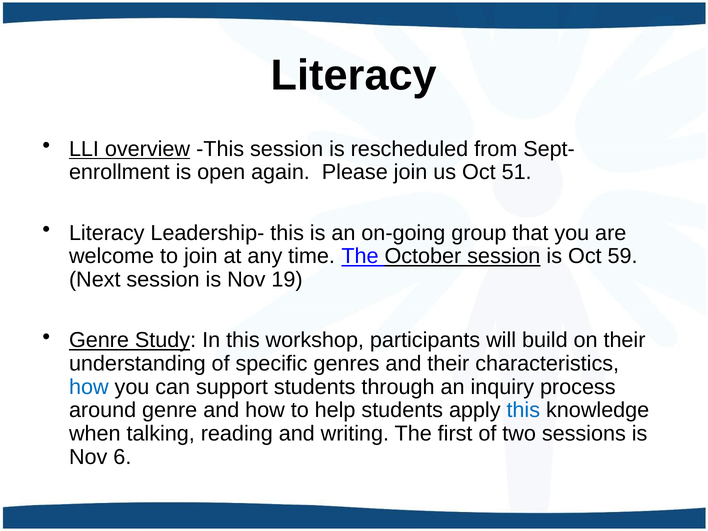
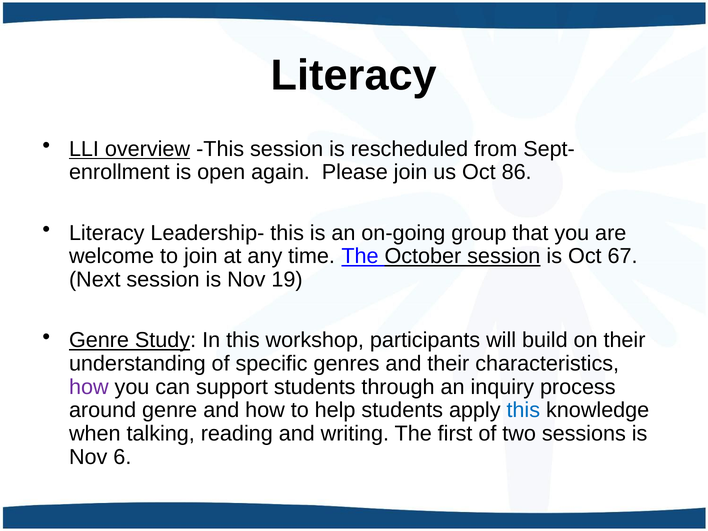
51: 51 -> 86
59: 59 -> 67
how at (89, 387) colour: blue -> purple
